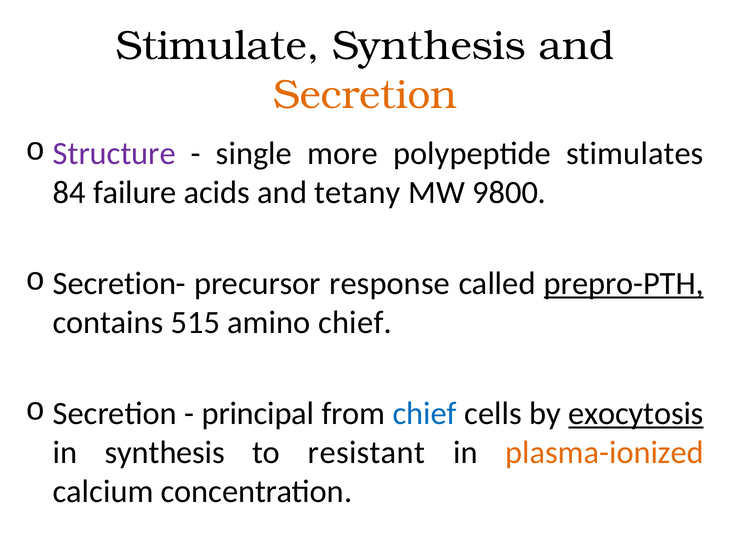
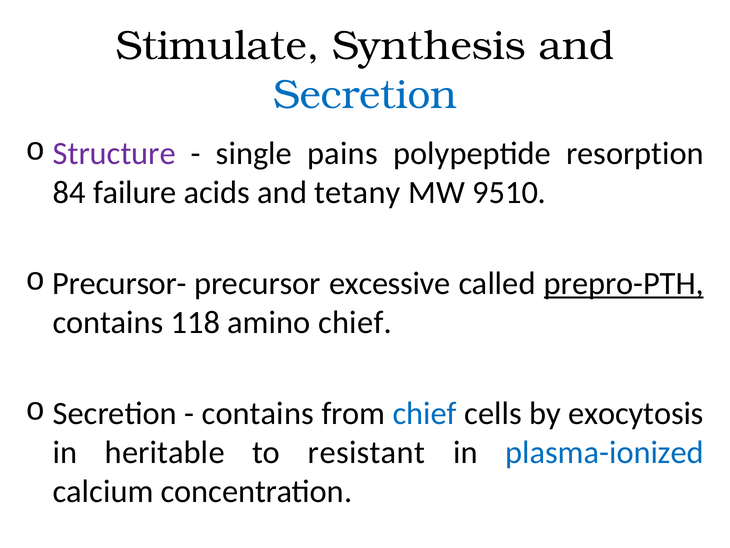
Secretion at (365, 95) colour: orange -> blue
more: more -> pains
stimulates: stimulates -> resorption
9800: 9800 -> 9510
Secretion-: Secretion- -> Precursor-
response: response -> excessive
515: 515 -> 118
principal at (258, 413): principal -> contains
exocytosis underline: present -> none
in synthesis: synthesis -> heritable
plasma-ionized colour: orange -> blue
